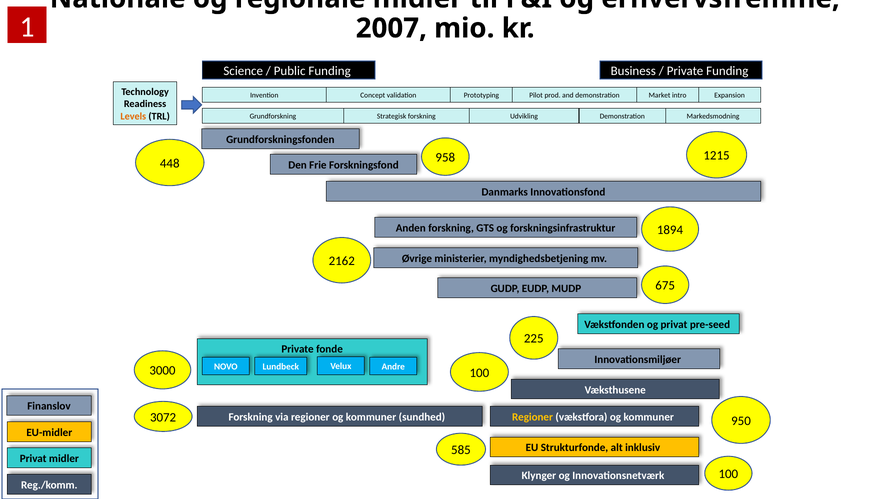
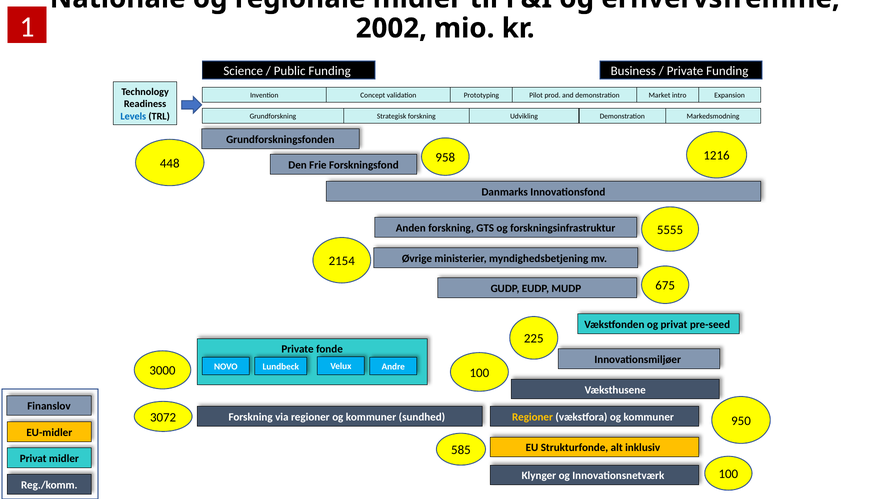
2007: 2007 -> 2002
Levels colour: orange -> blue
1215: 1215 -> 1216
1894: 1894 -> 5555
2162: 2162 -> 2154
